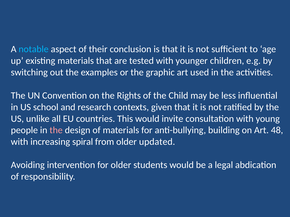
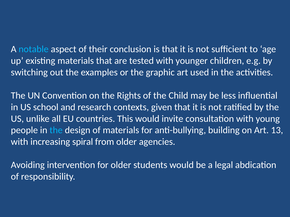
the at (56, 130) colour: pink -> light blue
48: 48 -> 13
updated: updated -> agencies
